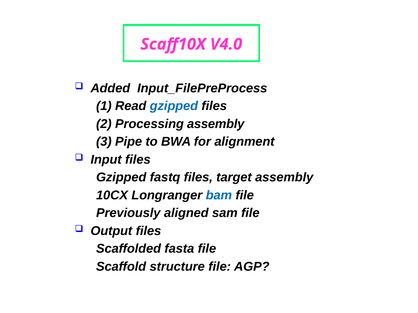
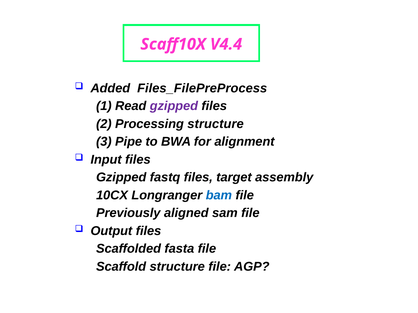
V4.0: V4.0 -> V4.4
Input_FilePreProcess: Input_FilePreProcess -> Files_FilePreProcess
gzipped at (174, 106) colour: blue -> purple
Processing assembly: assembly -> structure
